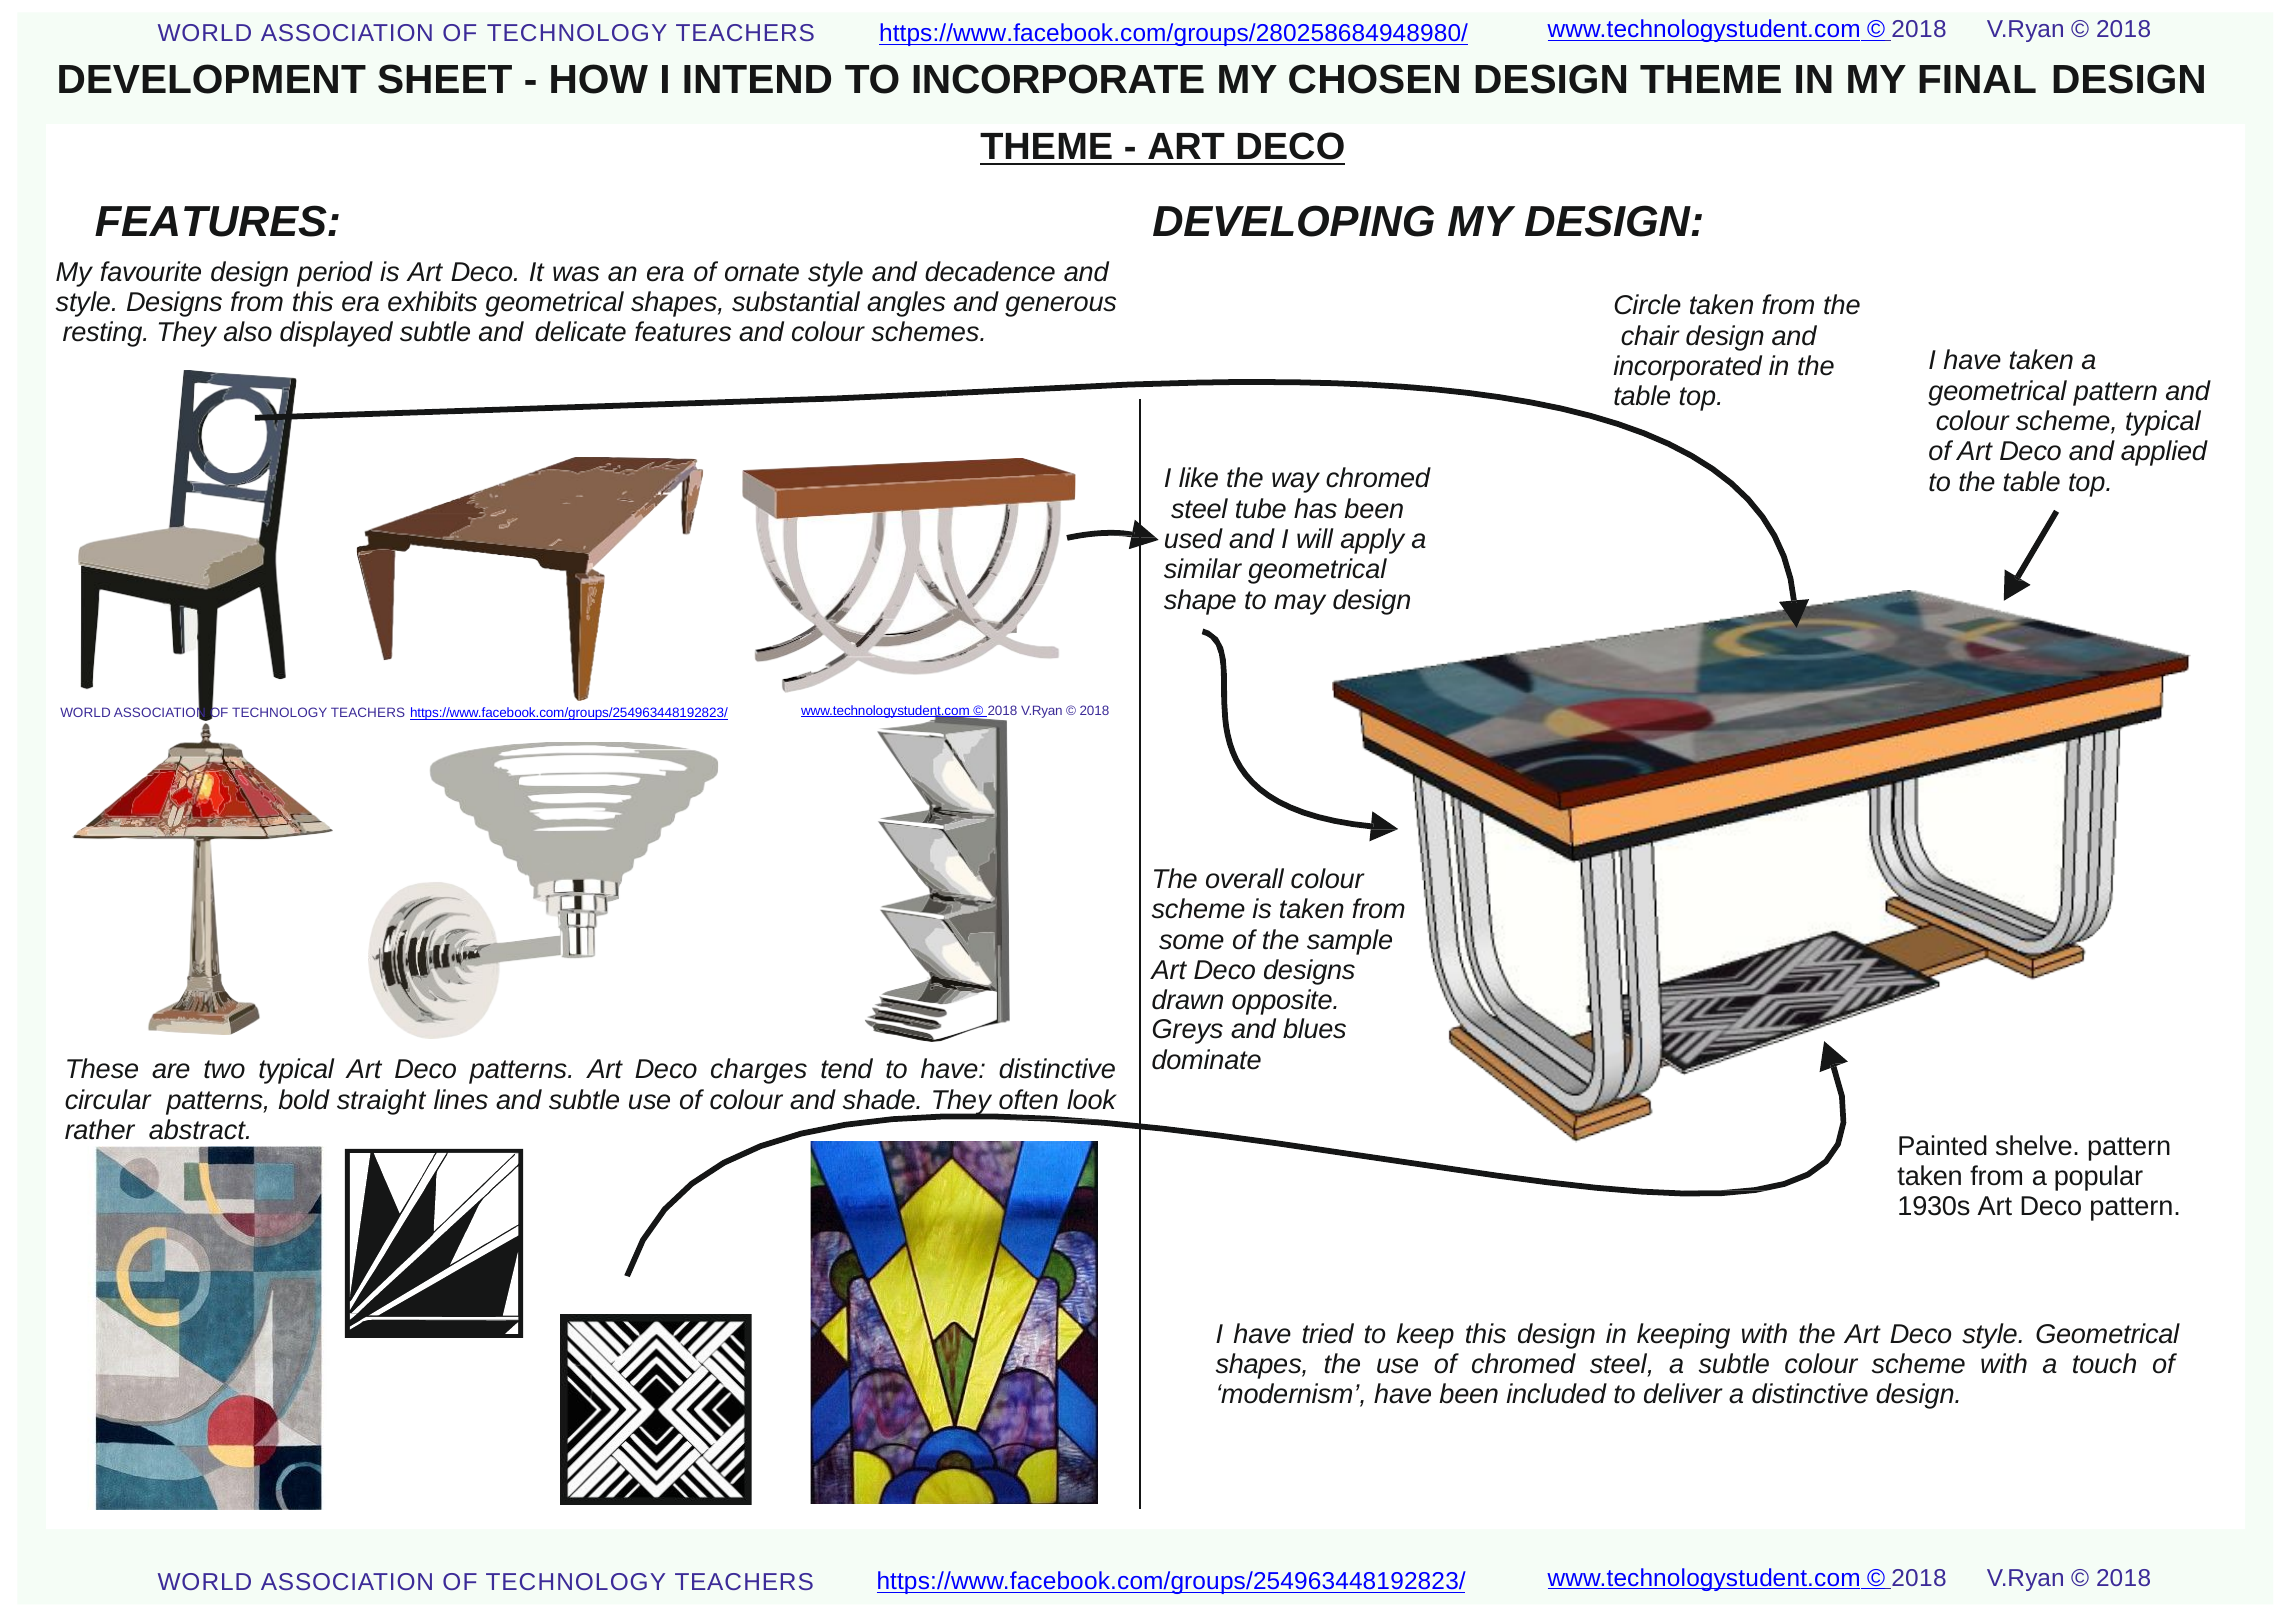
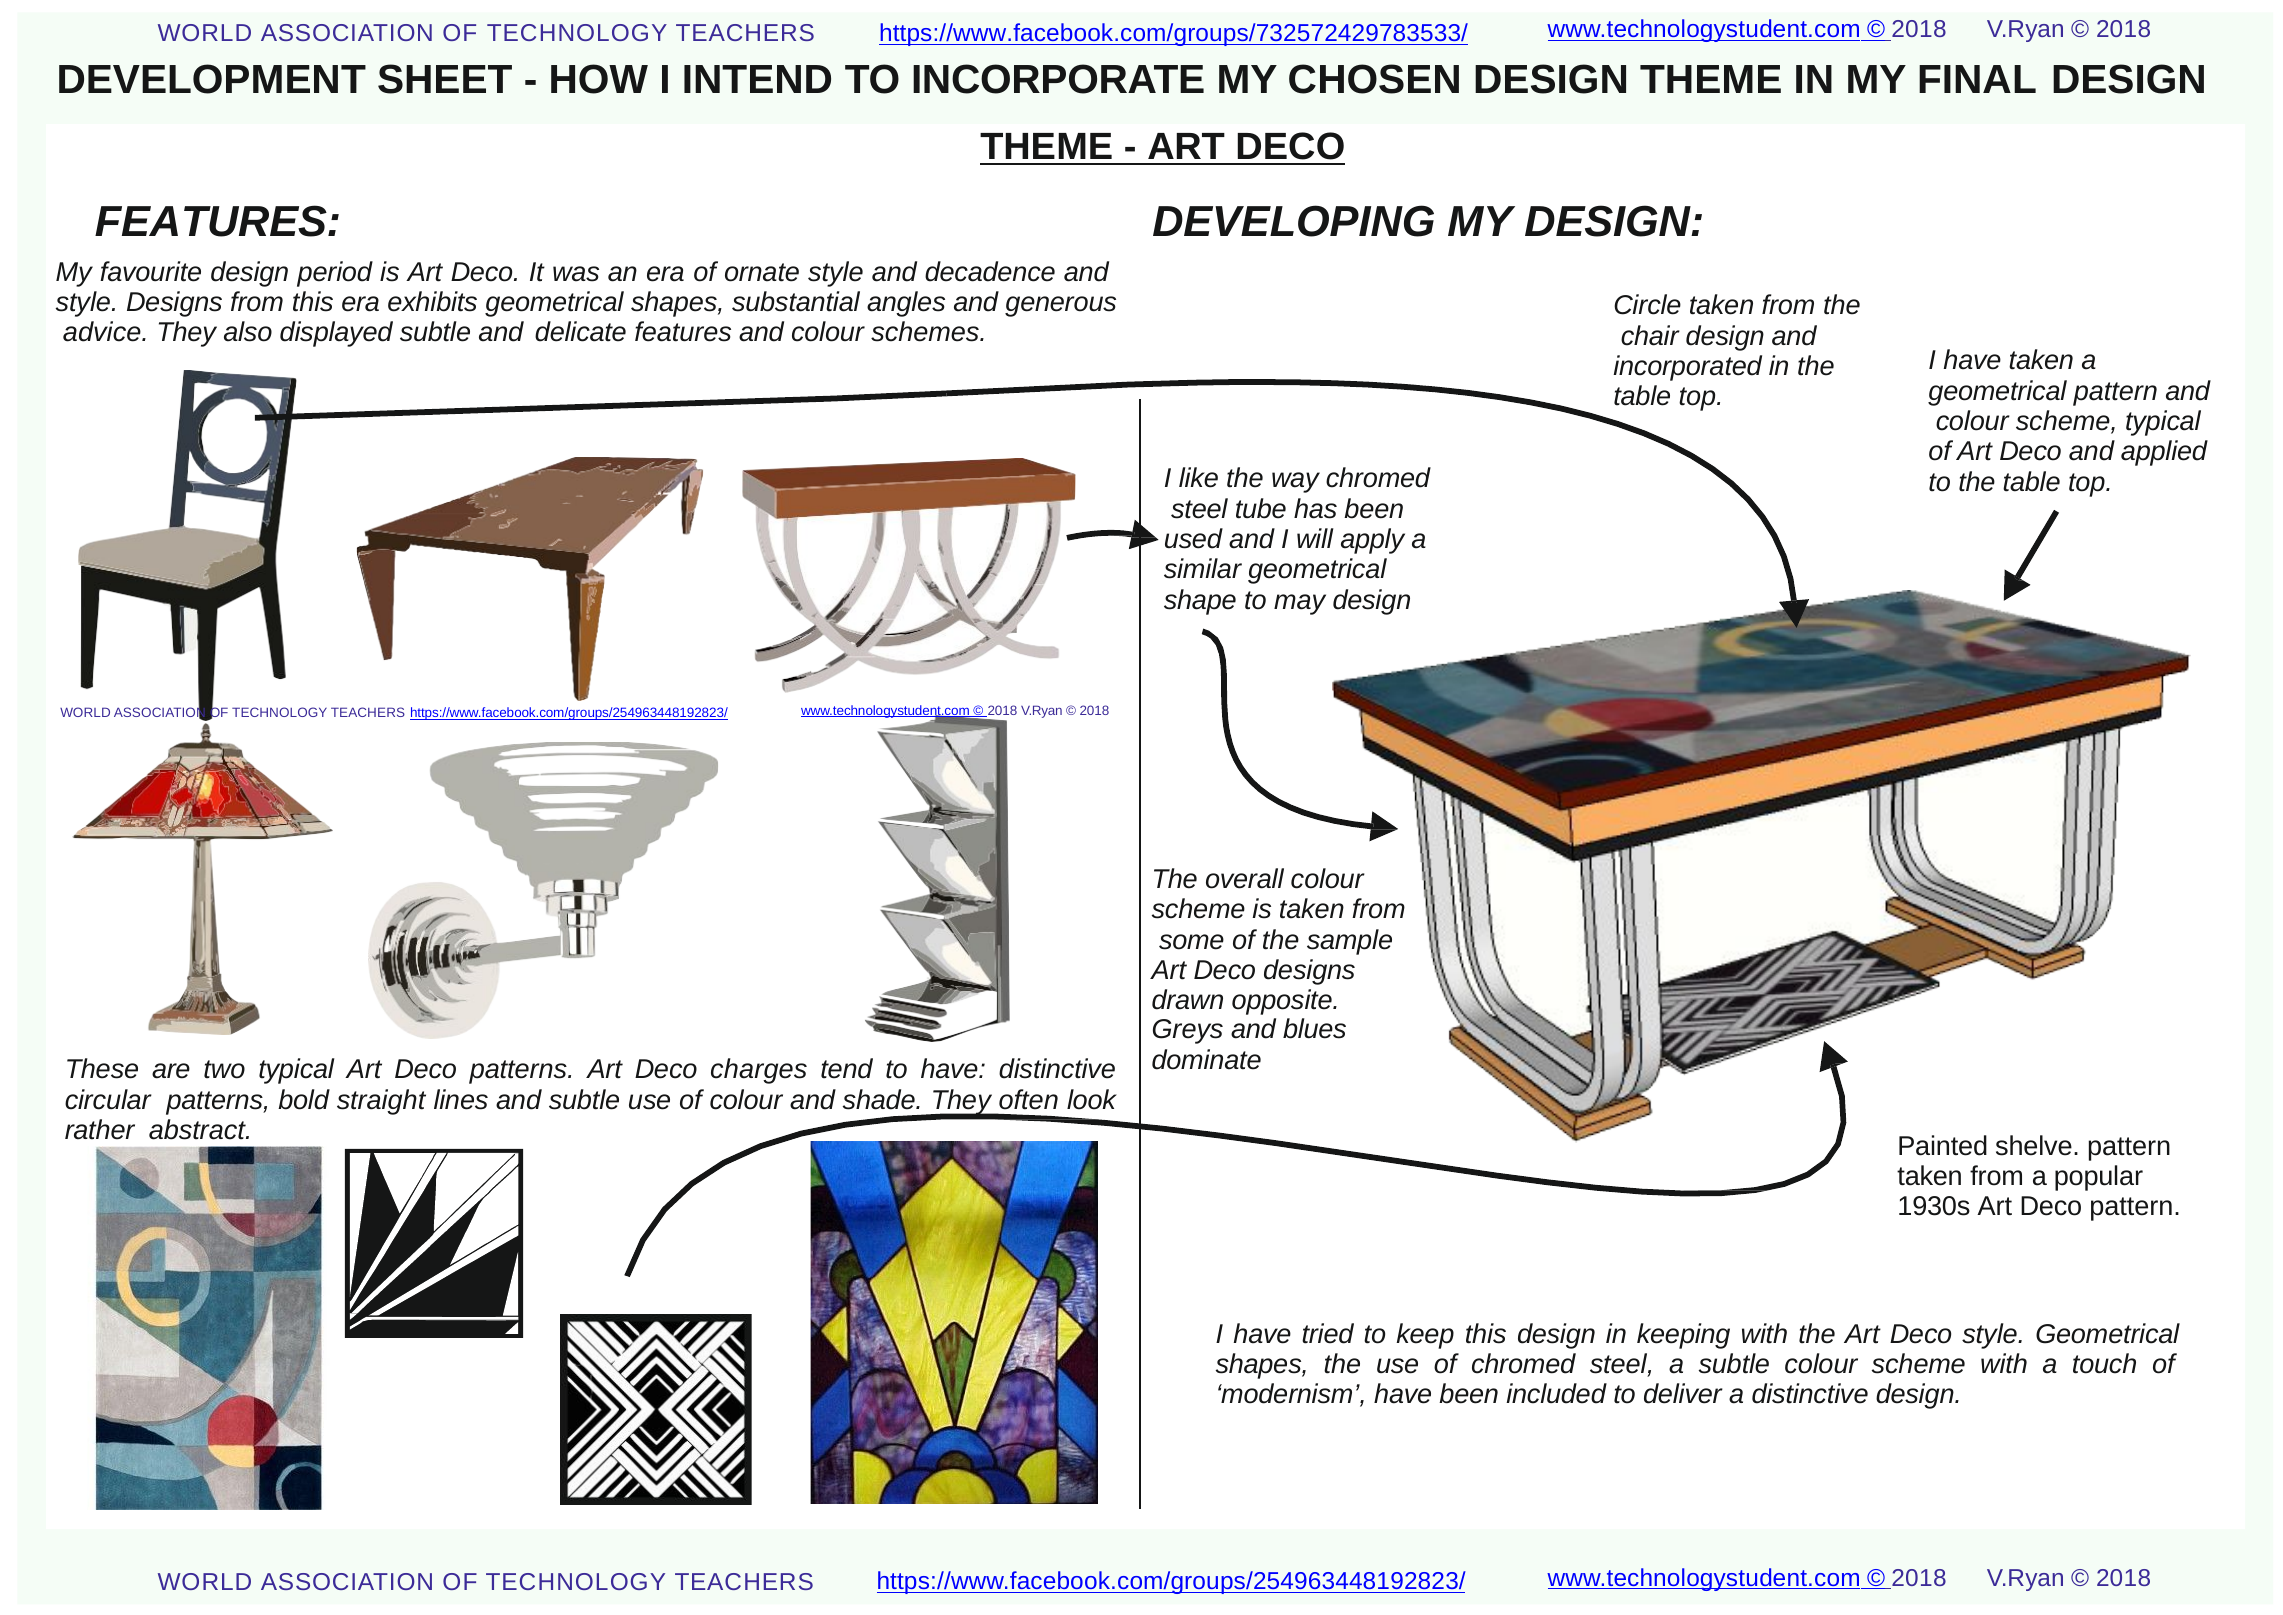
https://www.facebook.com/groups/280258684948980/: https://www.facebook.com/groups/280258684948980/ -> https://www.facebook.com/groups/732572429783533/
resting: resting -> advice
